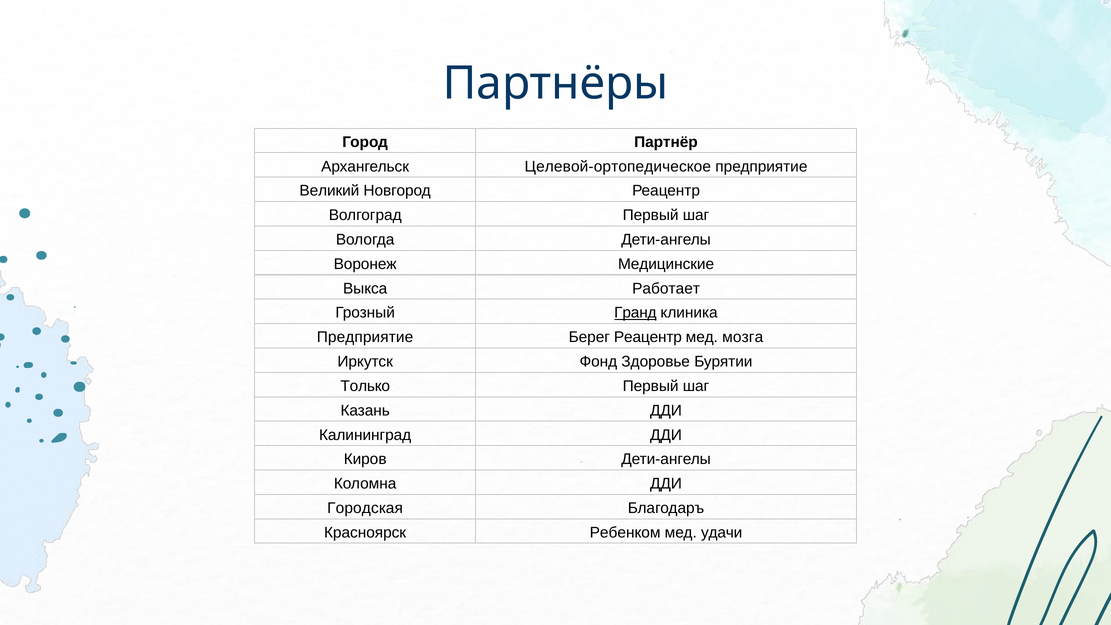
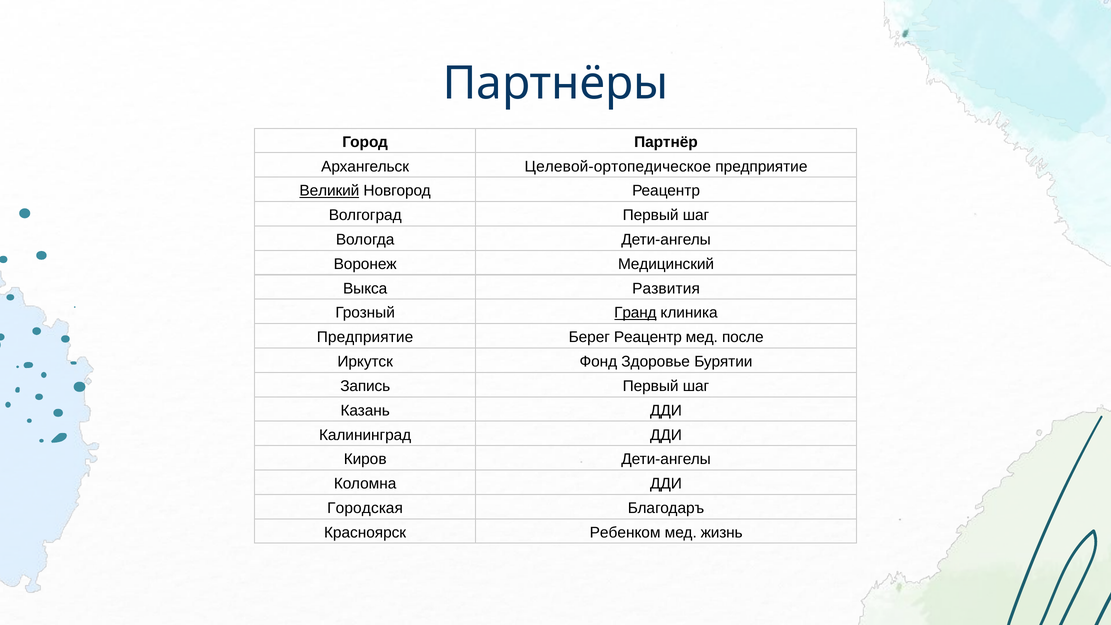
Великий underline: none -> present
Медицинские: Медицинские -> Медицинский
Работает: Работает -> Развития
мозга: мозга -> после
Только: Только -> Запись
удачи: удачи -> жизнь
